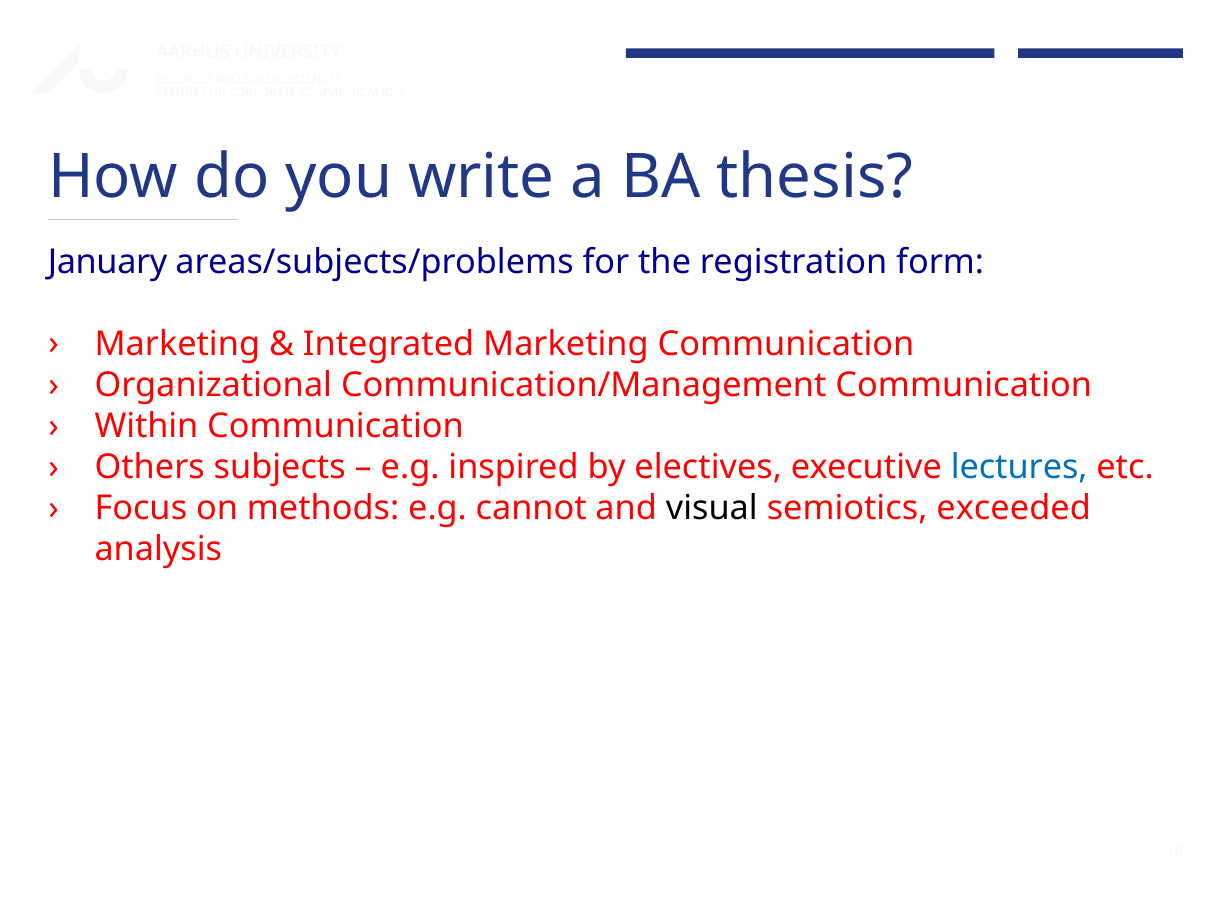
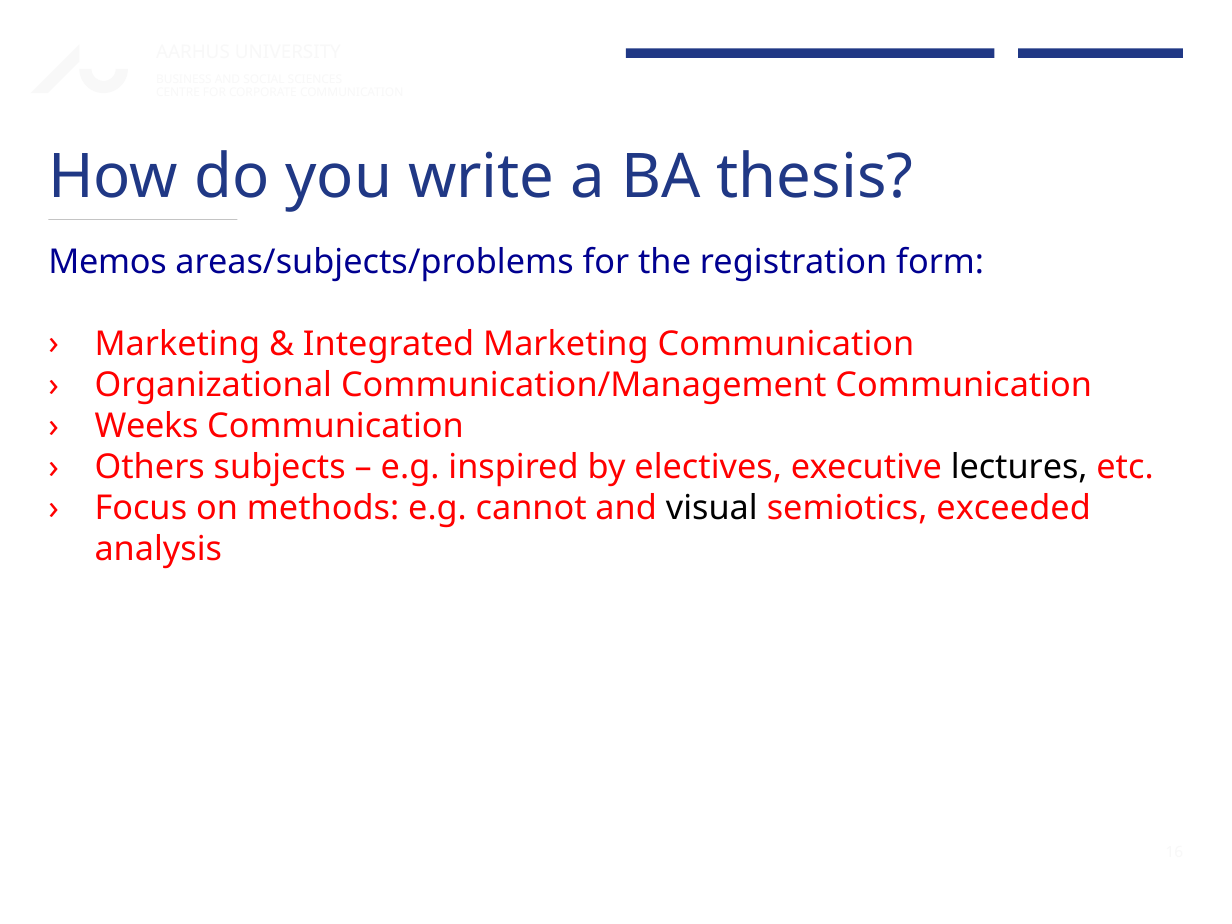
January: January -> Memos
Within: Within -> Weeks
lectures colour: blue -> black
